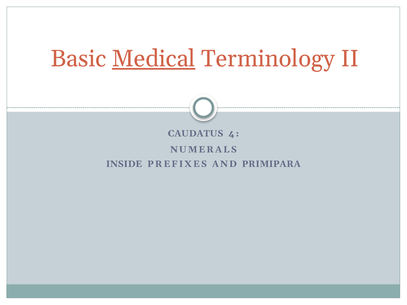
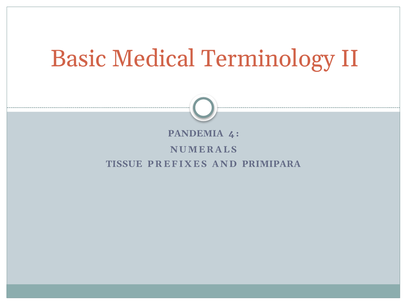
Medical underline: present -> none
CAUDATUS: CAUDATUS -> PANDEMIA
INSIDE: INSIDE -> TISSUE
